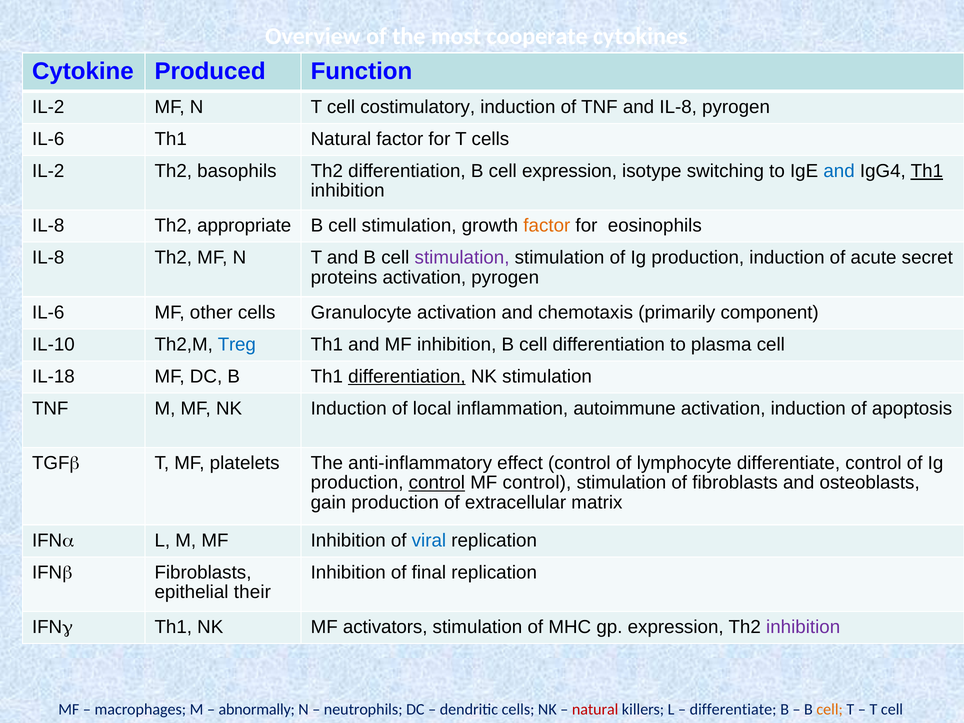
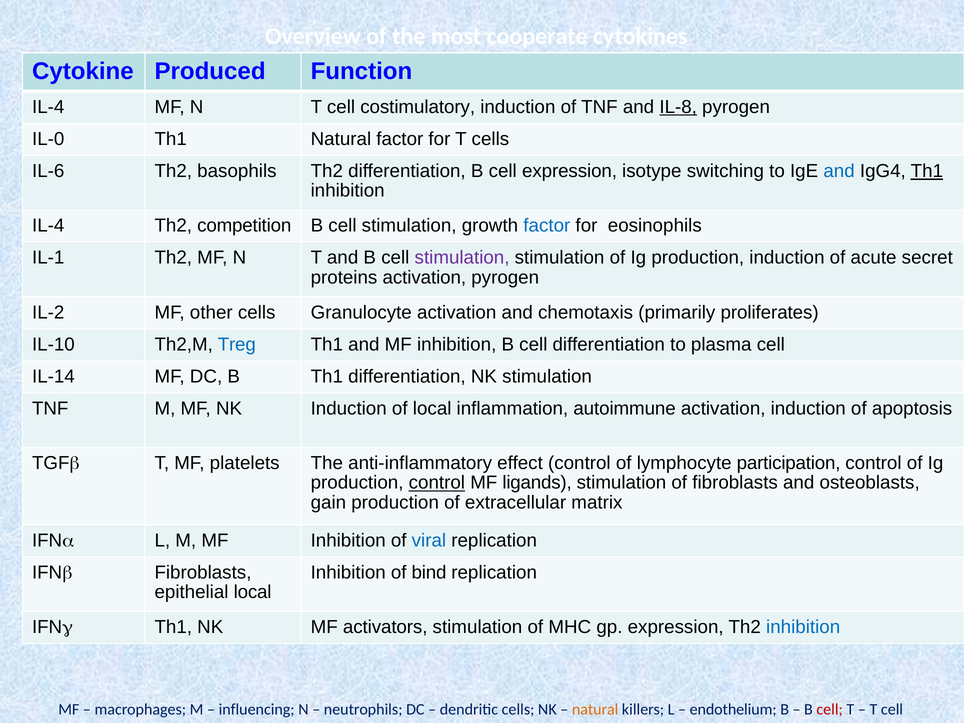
IL-2 at (48, 107): IL-2 -> IL-4
IL-8 at (678, 107) underline: none -> present
IL-6 at (48, 139): IL-6 -> IL-0
IL-2 at (48, 171): IL-2 -> IL-6
IL-8 at (48, 226): IL-8 -> IL-4
appropriate: appropriate -> competition
factor at (547, 226) colour: orange -> blue
IL-8 at (48, 258): IL-8 -> IL-1
IL-6 at (48, 312): IL-6 -> IL-2
component: component -> proliferates
IL-18: IL-18 -> IL-14
differentiation at (407, 377) underline: present -> none
lymphocyte differentiate: differentiate -> participation
MF control: control -> ligands
final: final -> bind
epithelial their: their -> local
inhibition at (803, 627) colour: purple -> blue
abnormally: abnormally -> influencing
natural at (595, 710) colour: red -> orange
differentiate at (733, 710): differentiate -> endothelium
cell at (830, 710) colour: orange -> red
